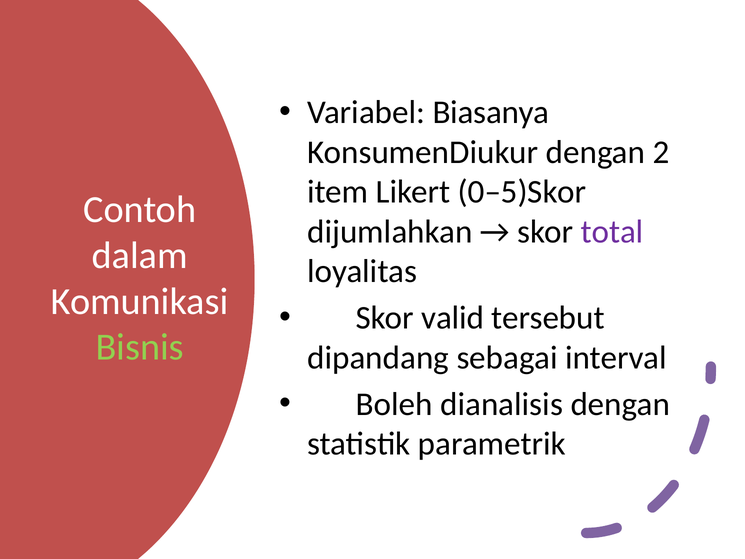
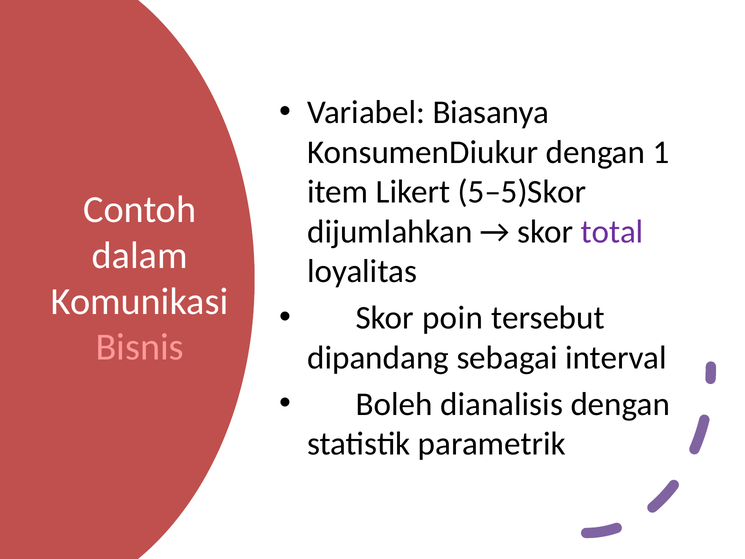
2: 2 -> 1
0–5)Skor: 0–5)Skor -> 5–5)Skor
valid: valid -> poin
Bisnis colour: light green -> pink
